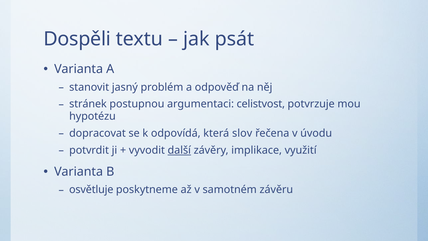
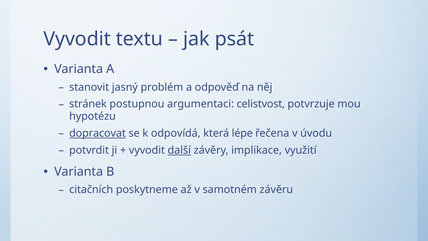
Dospěli at (77, 39): Dospěli -> Vyvodit
dopracovat underline: none -> present
slov: slov -> lépe
osvětluje: osvětluje -> citačních
